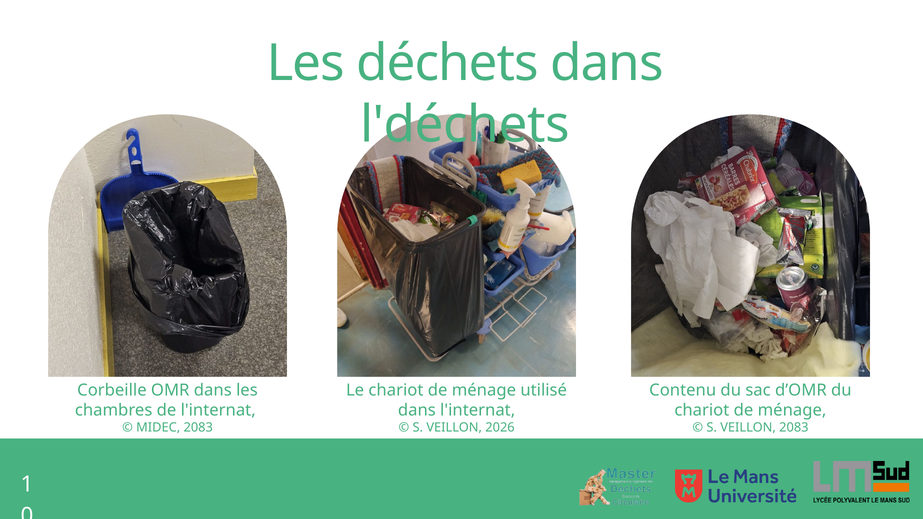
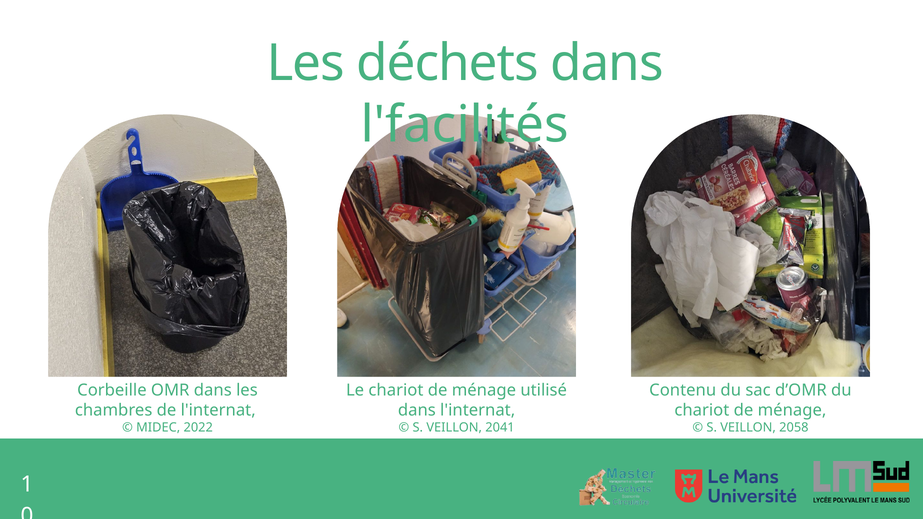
l'déchets: l'déchets -> l'facilités
MIDEC 2083: 2083 -> 2022
2026: 2026 -> 2041
VEILLON 2083: 2083 -> 2058
